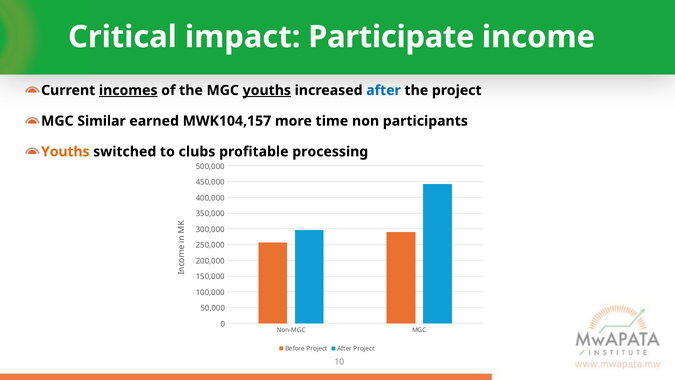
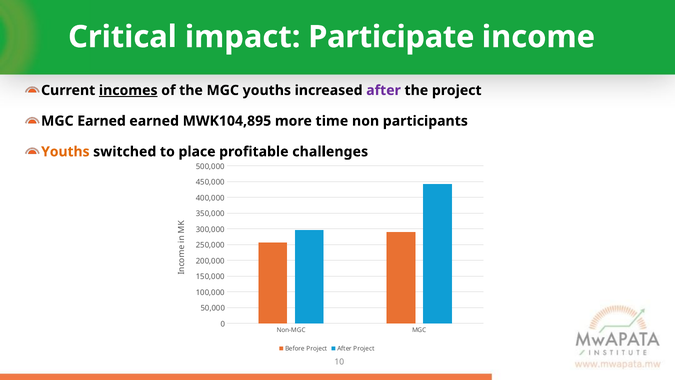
youths at (267, 90) underline: present -> none
after at (384, 90) colour: blue -> purple
MGC Similar: Similar -> Earned
MWK104,157: MWK104,157 -> MWK104,895
clubs: clubs -> place
processing: processing -> challenges
